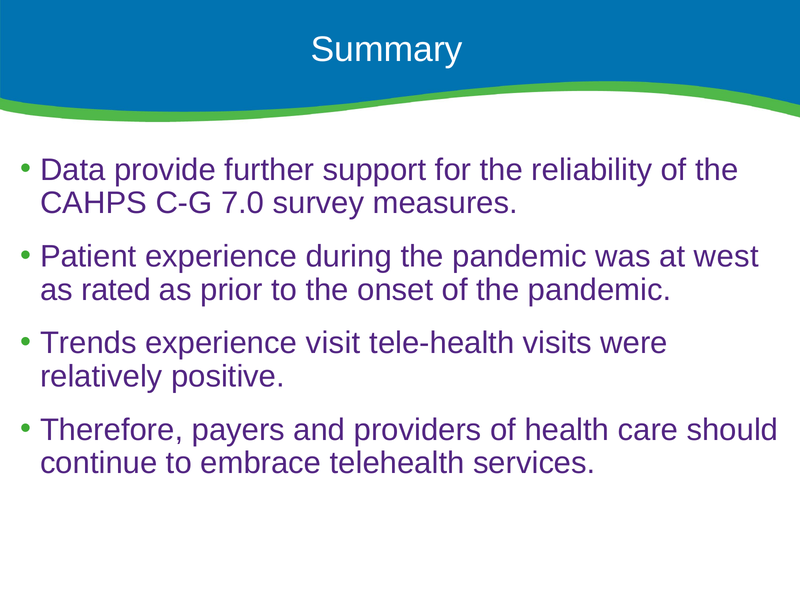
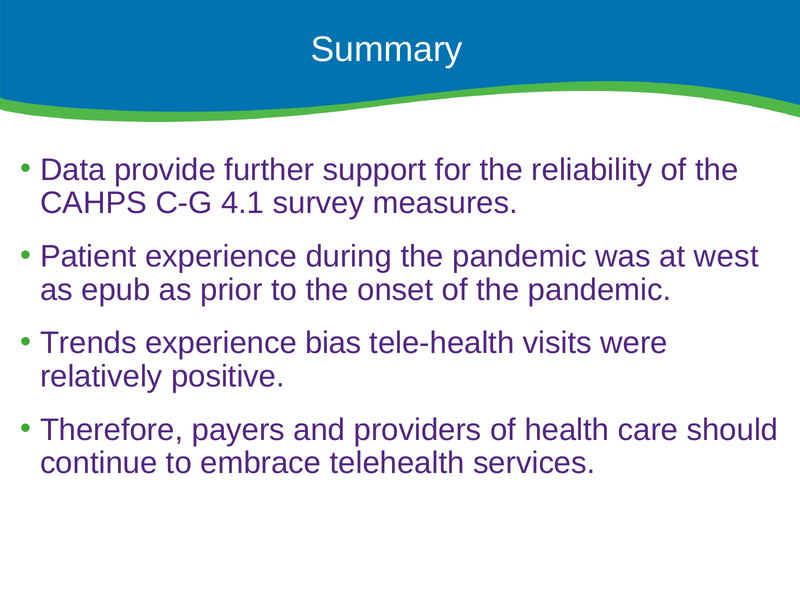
7.0: 7.0 -> 4.1
rated: rated -> epub
visit: visit -> bias
